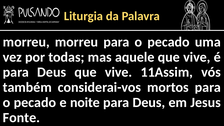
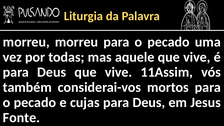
noite: noite -> cujas
